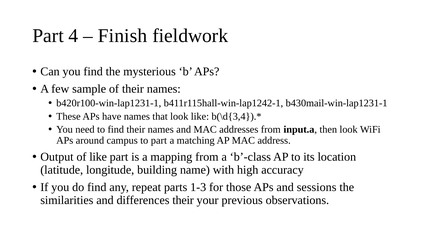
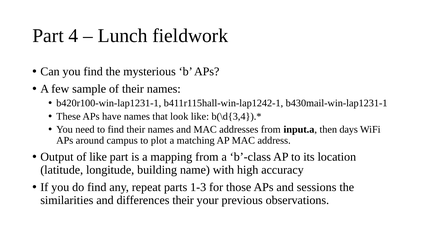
Finish: Finish -> Lunch
then look: look -> days
to part: part -> plot
